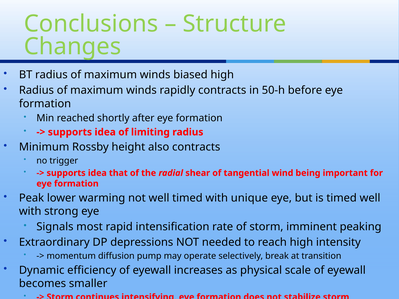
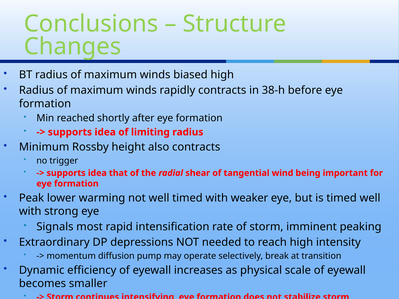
50-h: 50-h -> 38-h
unique: unique -> weaker
